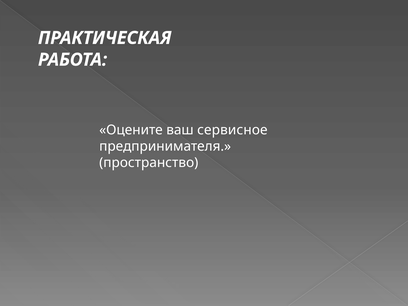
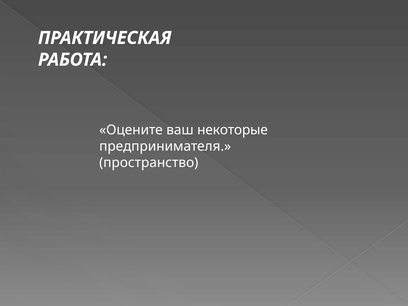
сервисное: сервисное -> некоторые
